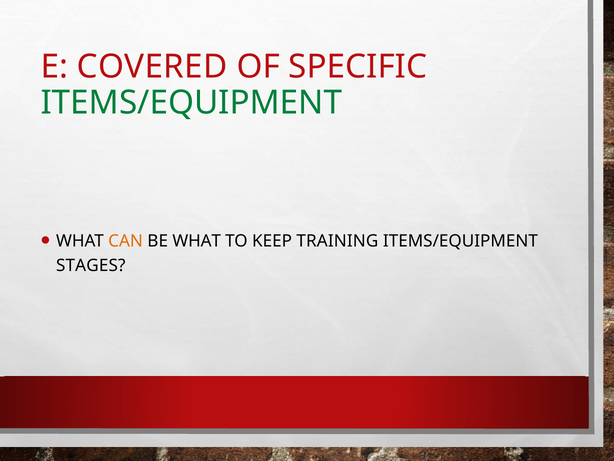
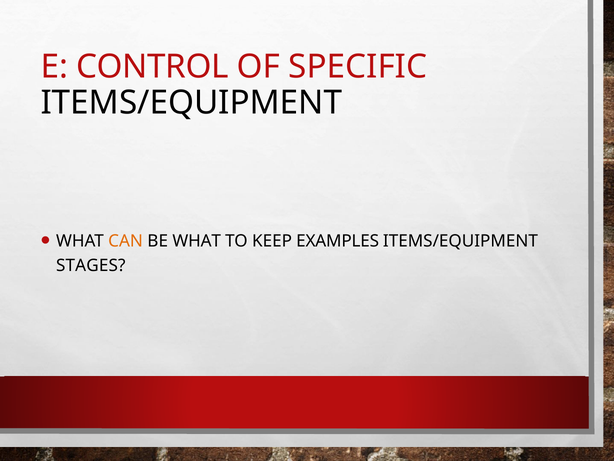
COVERED: COVERED -> CONTROL
ITEMS/EQUIPMENT at (191, 103) colour: green -> black
TRAINING: TRAINING -> EXAMPLES
